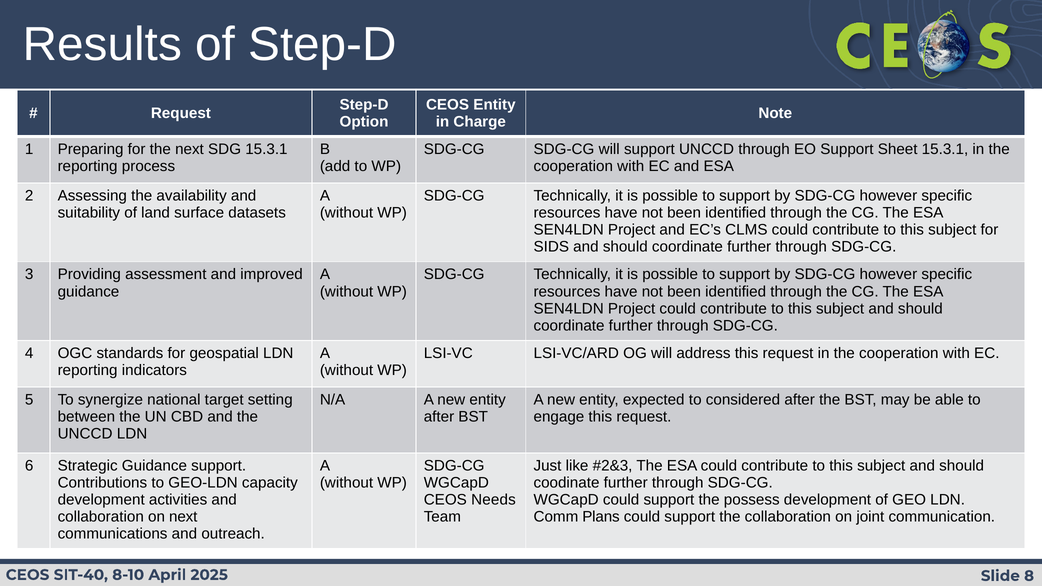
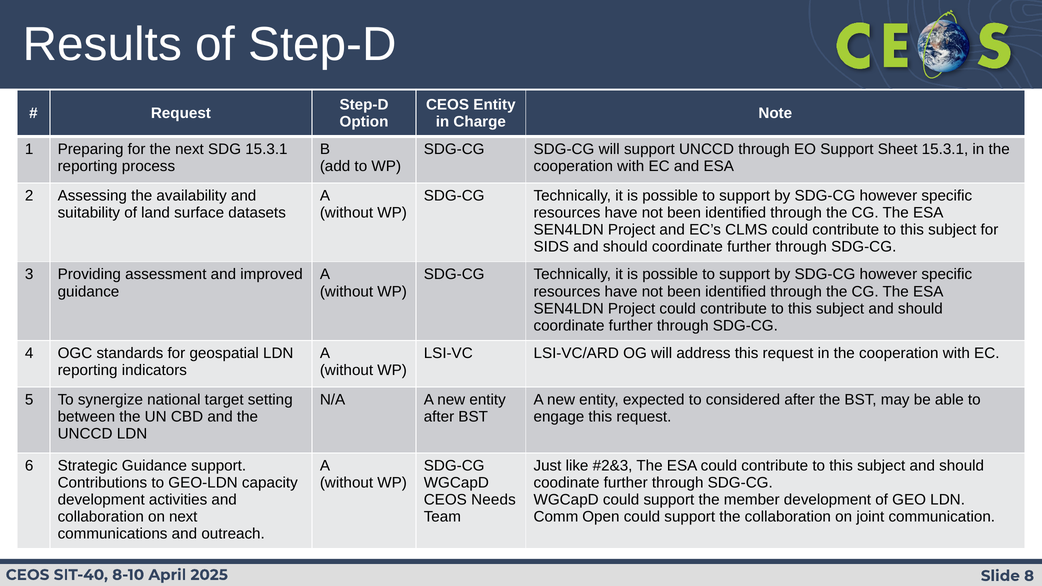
possess: possess -> member
Plans: Plans -> Open
